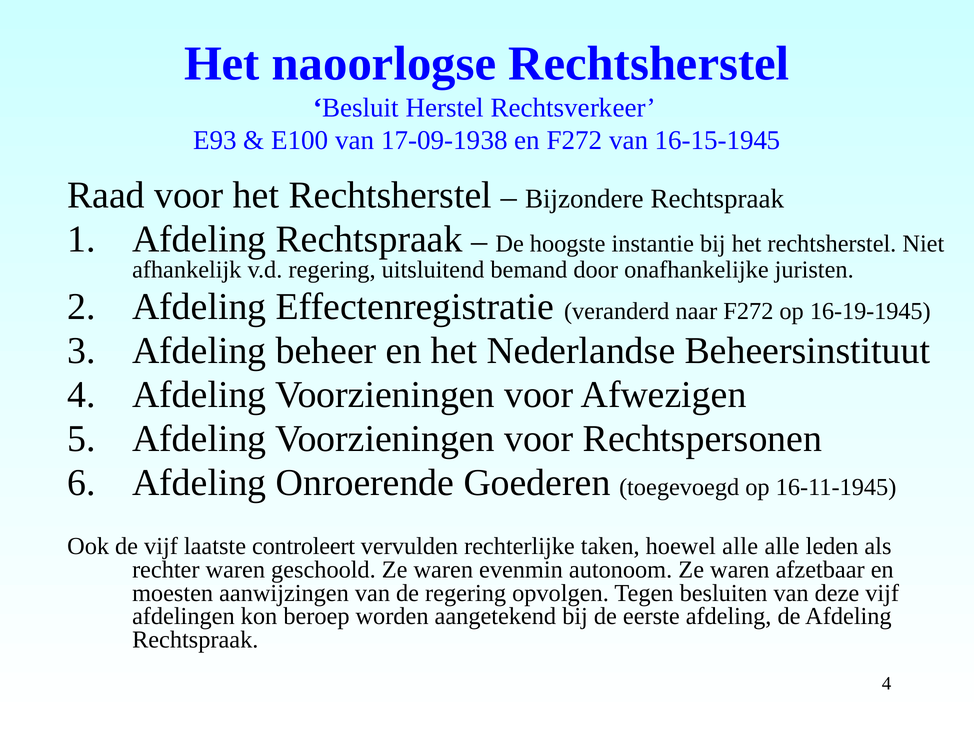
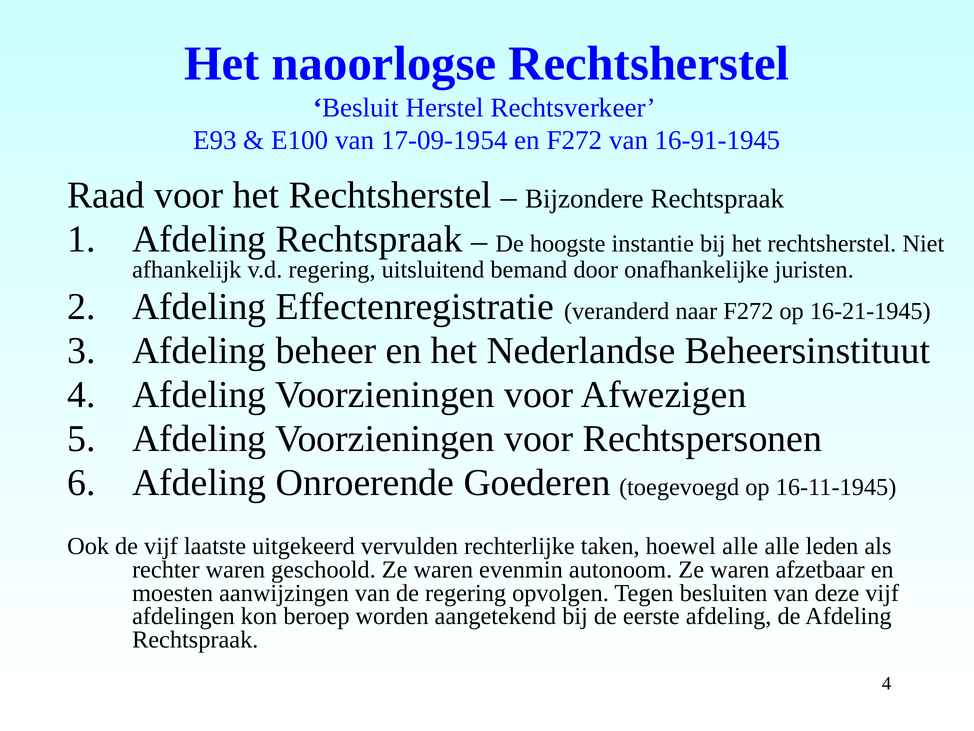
17-09-1938: 17-09-1938 -> 17-09-1954
16-15-1945: 16-15-1945 -> 16-91-1945
16-19-1945: 16-19-1945 -> 16-21-1945
controleert: controleert -> uitgekeerd
